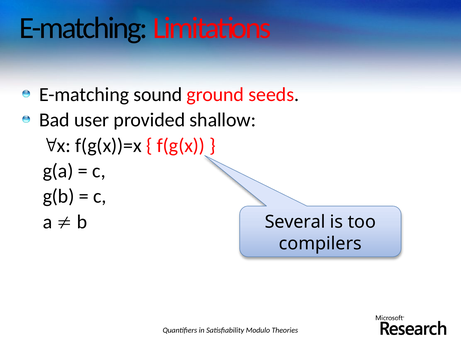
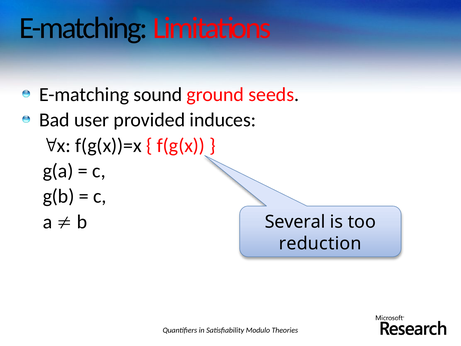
shallow: shallow -> induces
compilers: compilers -> reduction
